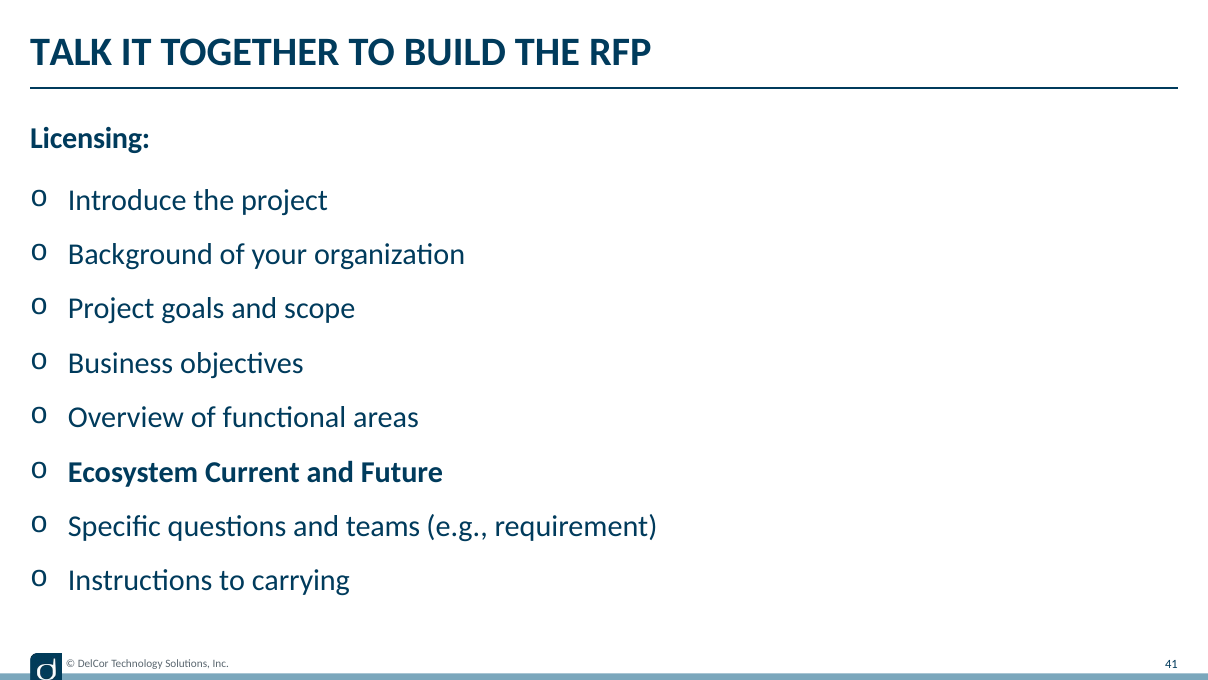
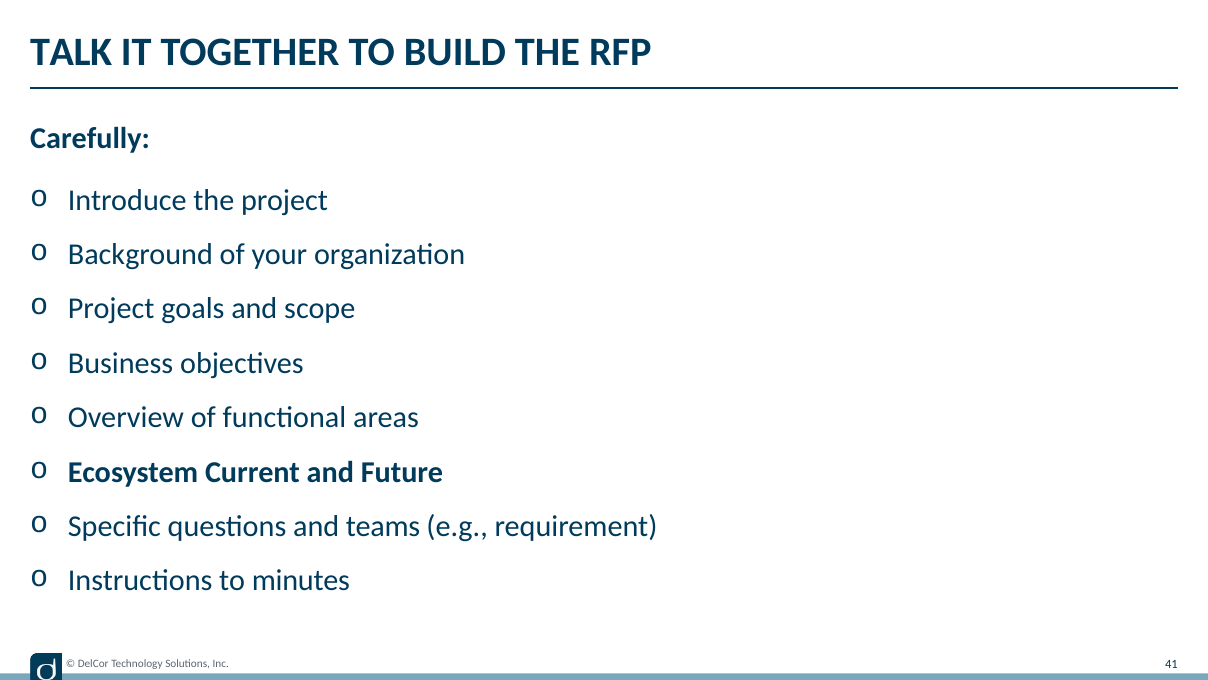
Licensing: Licensing -> Carefully
carrying: carrying -> minutes
